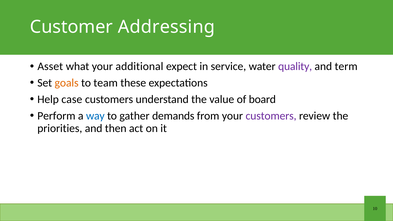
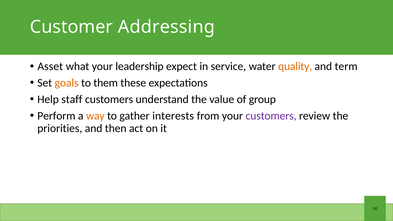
additional: additional -> leadership
quality colour: purple -> orange
team: team -> them
case: case -> staff
board: board -> group
way colour: blue -> orange
demands: demands -> interests
